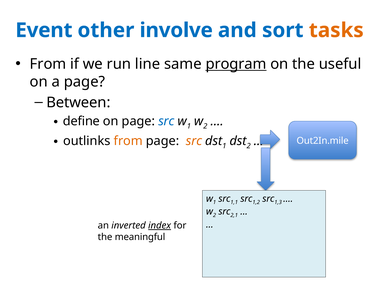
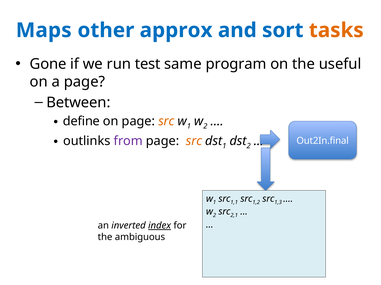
Event: Event -> Maps
involve: involve -> approx
From at (48, 64): From -> Gone
line: line -> test
program underline: present -> none
src at (166, 122) colour: blue -> orange
from at (128, 141) colour: orange -> purple
Out2In.mile: Out2In.mile -> Out2In.final
meaningful: meaningful -> ambiguous
